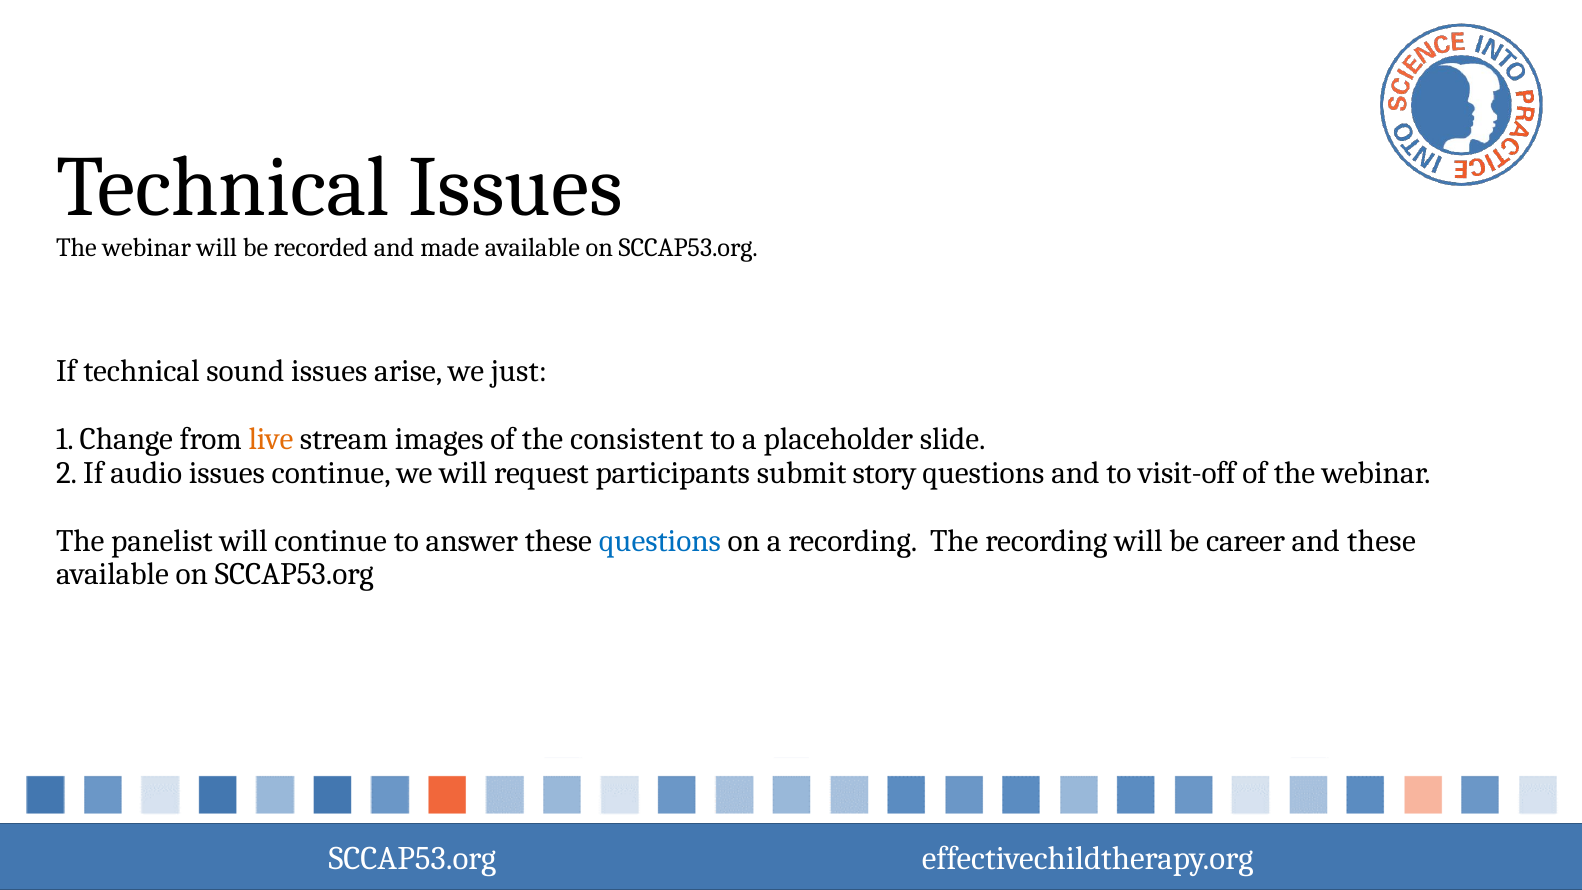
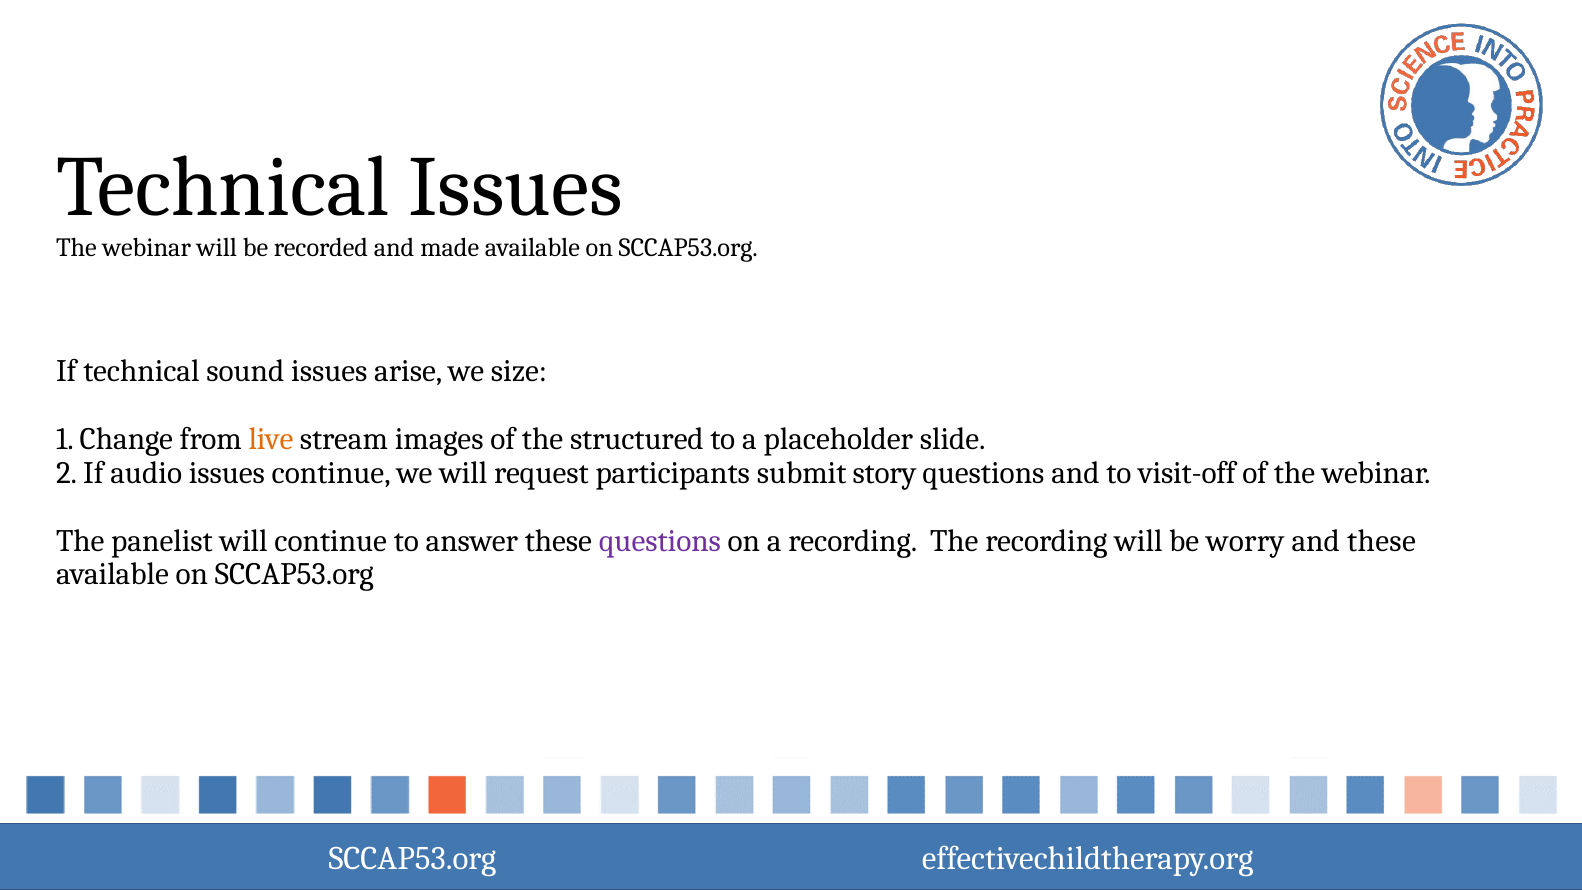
just: just -> size
consistent: consistent -> structured
questions at (660, 541) colour: blue -> purple
career: career -> worry
